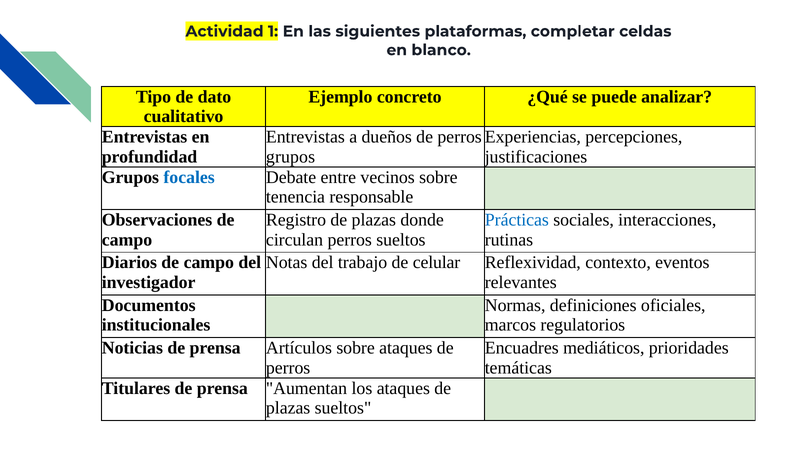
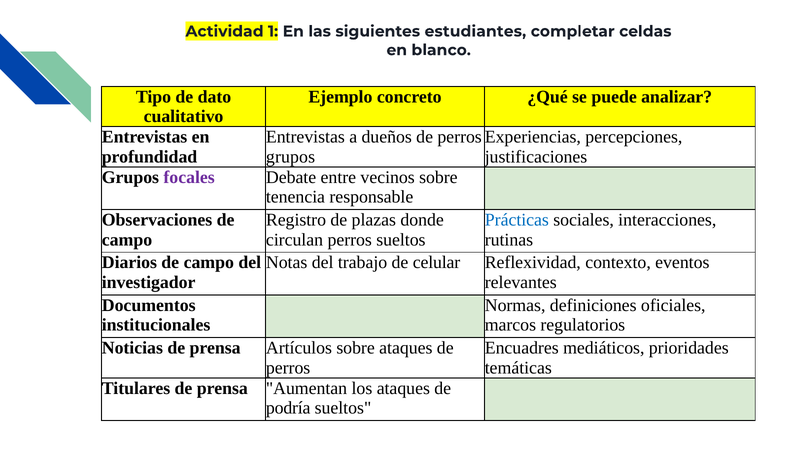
plataformas: plataformas -> estudiantes
focales colour: blue -> purple
plazas at (288, 408): plazas -> podría
